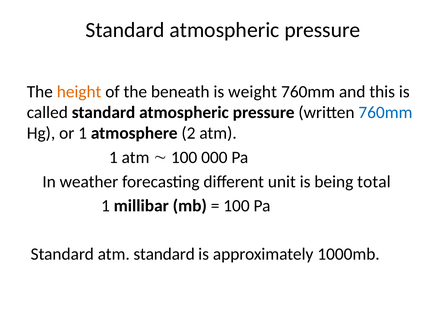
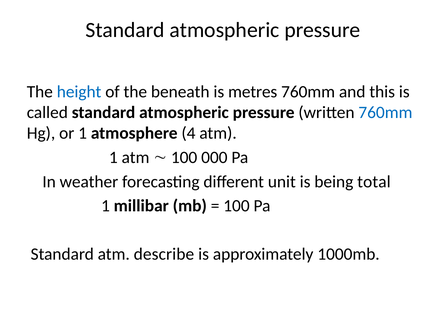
height colour: orange -> blue
weight: weight -> metres
2: 2 -> 4
atm standard: standard -> describe
